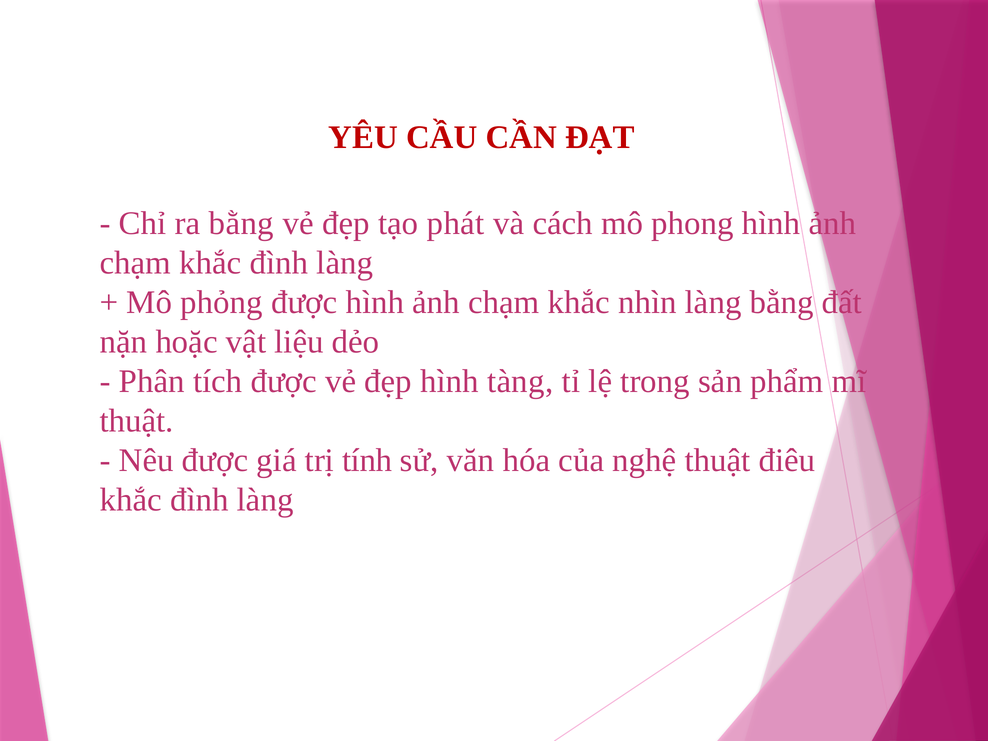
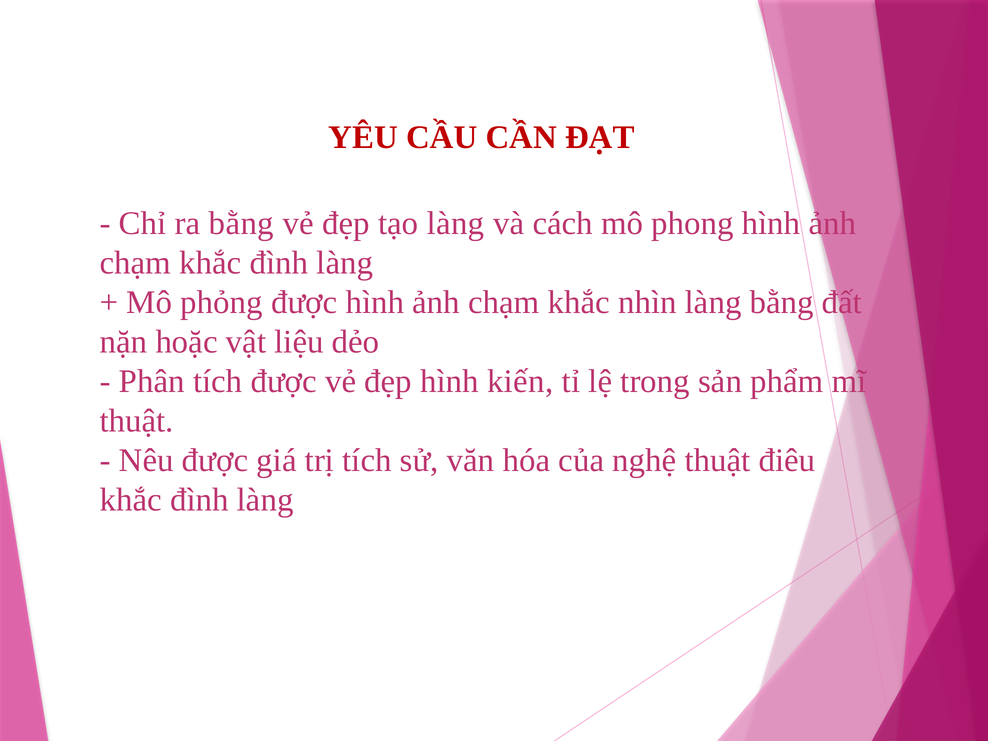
tạo phát: phát -> làng
tàng: tàng -> kiến
trị tính: tính -> tích
